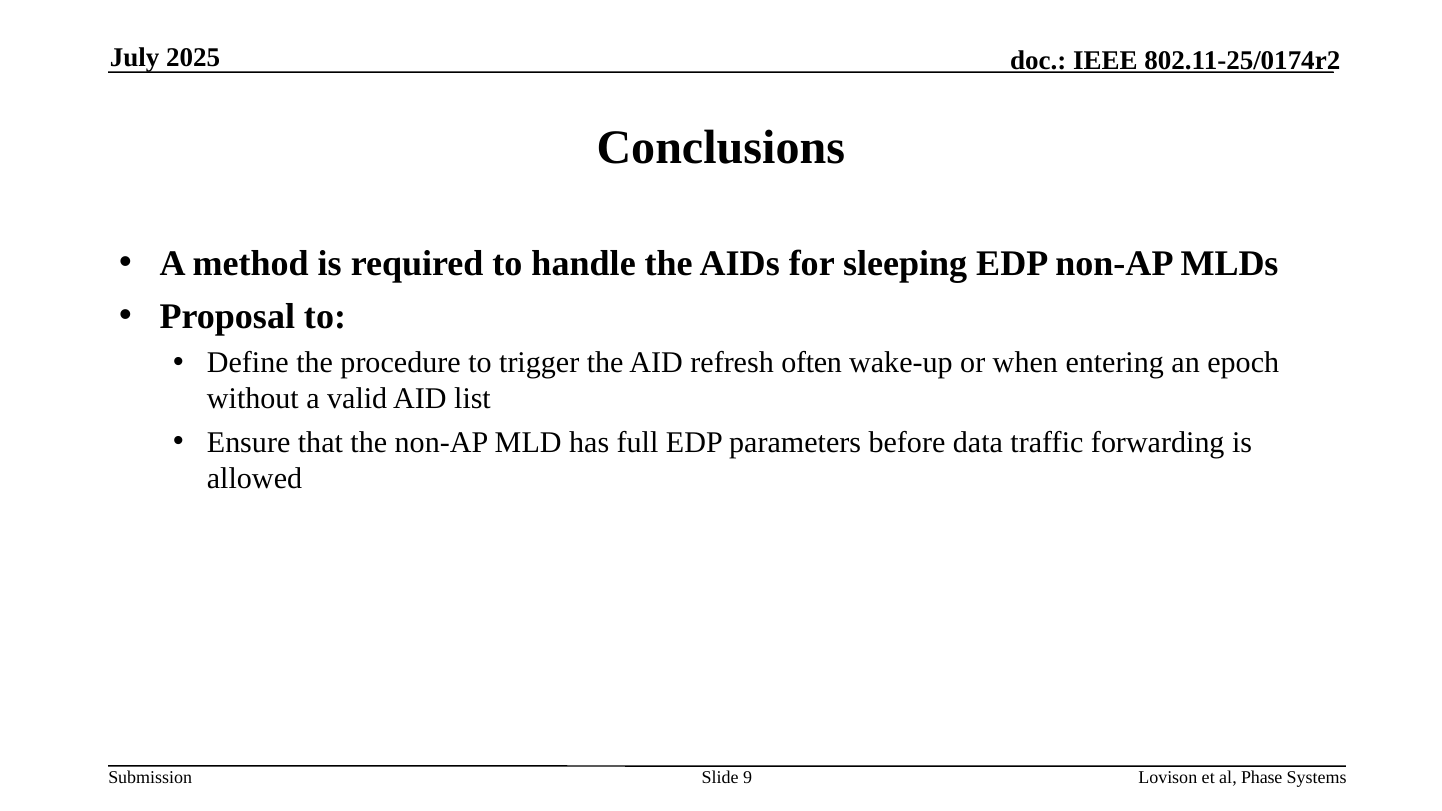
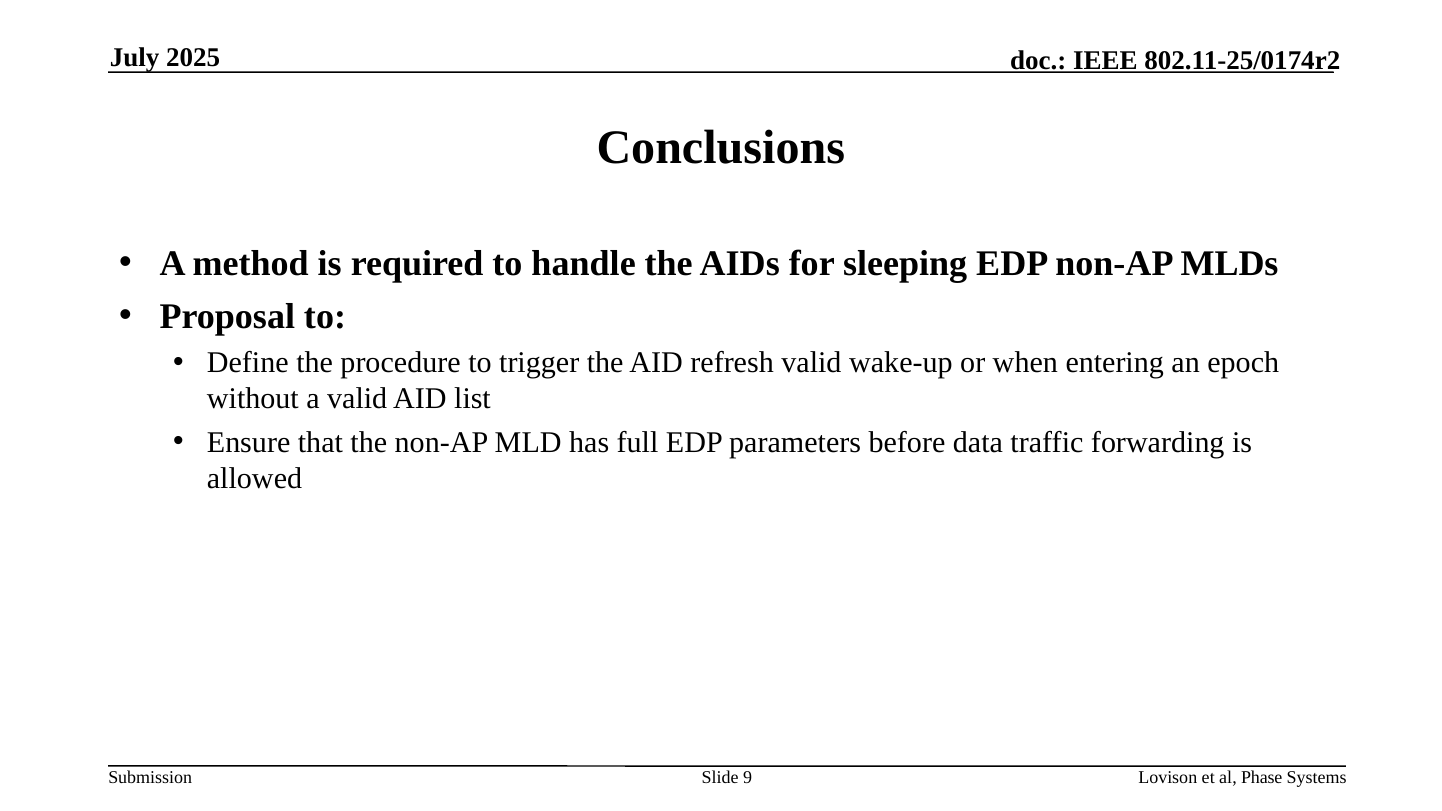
refresh often: often -> valid
